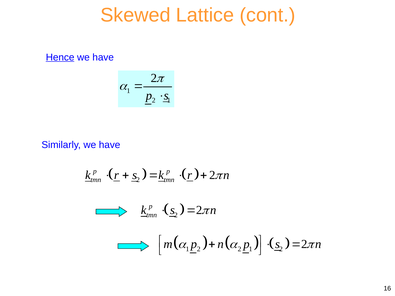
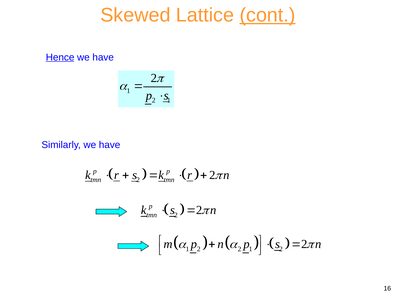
cont underline: none -> present
